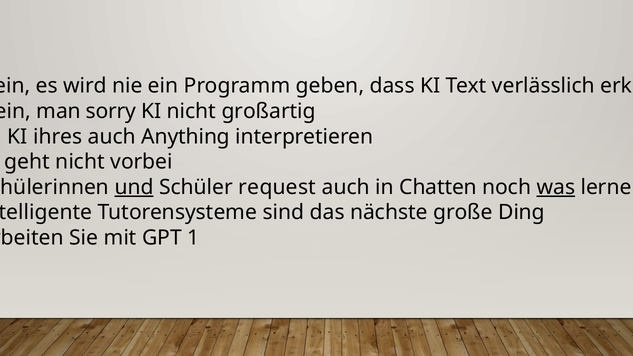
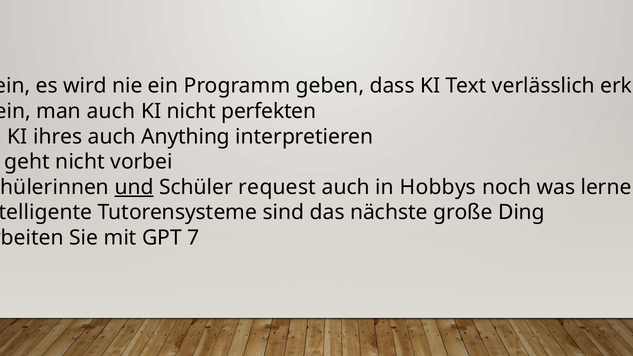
man sorry: sorry -> auch
großartig: großartig -> perfekten
Chatten: Chatten -> Hobbys
was underline: present -> none
1: 1 -> 7
